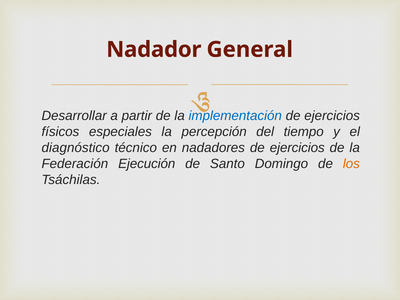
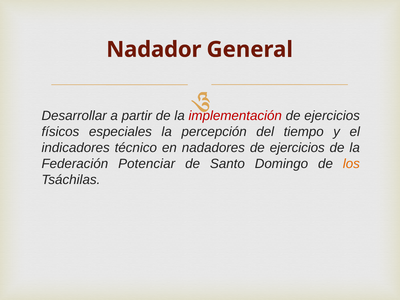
implementación colour: blue -> red
diagnóstico: diagnóstico -> indicadores
Ejecución: Ejecución -> Potenciar
